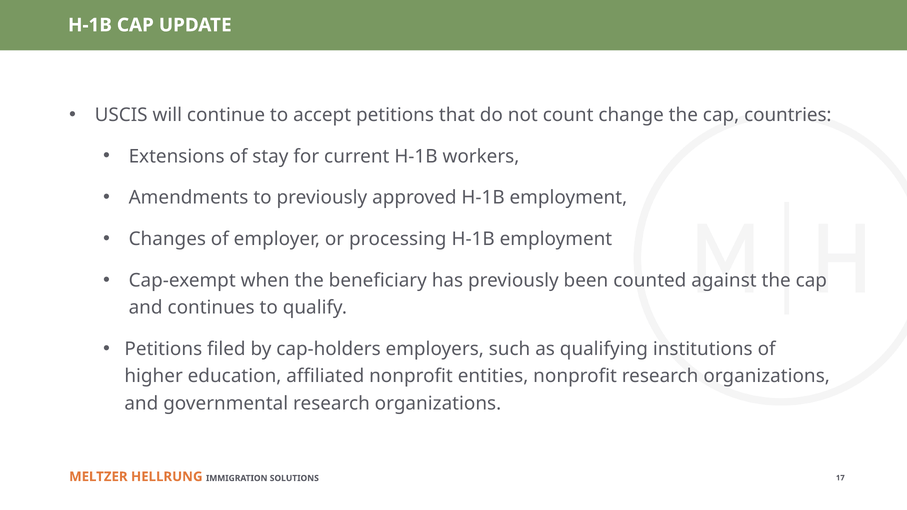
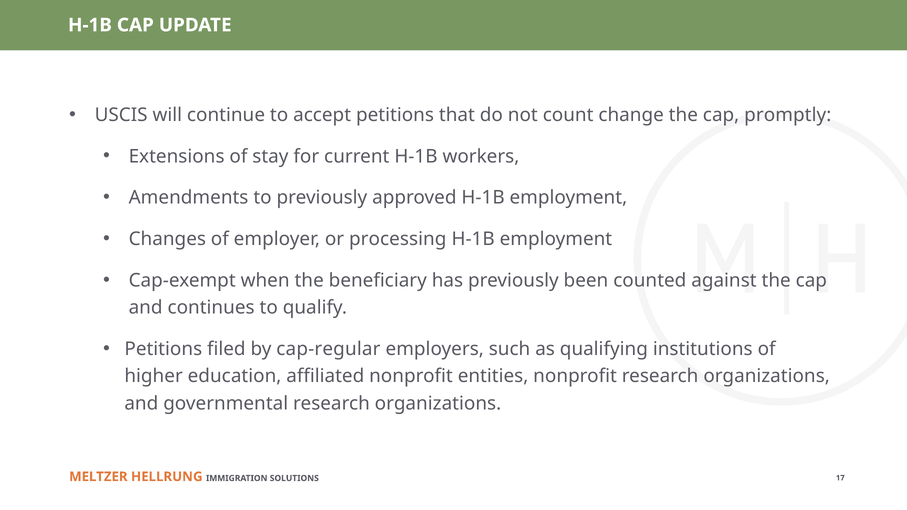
countries: countries -> promptly
cap-holders: cap-holders -> cap-regular
